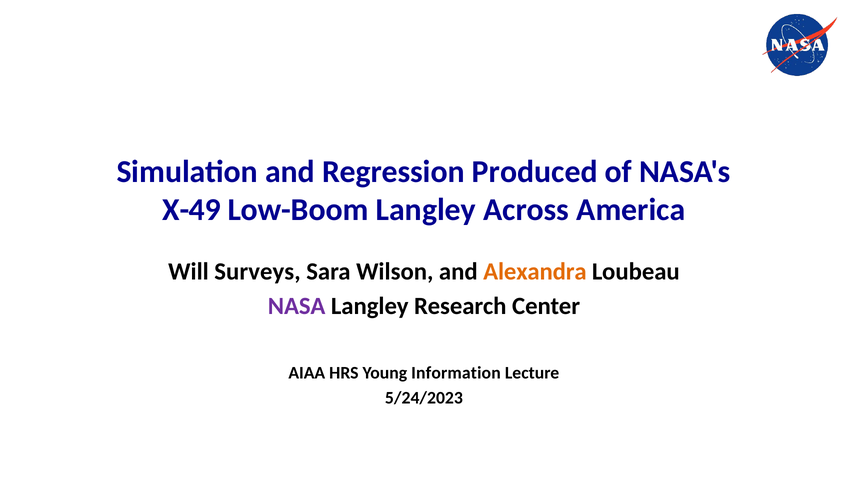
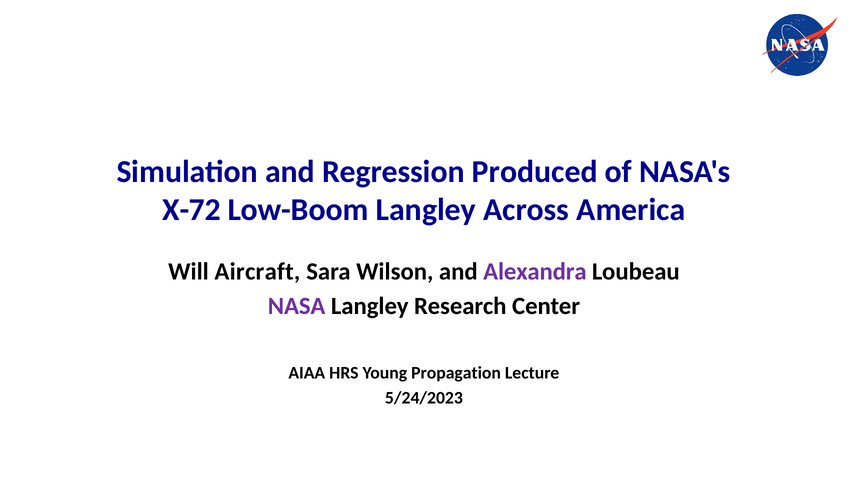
X-49: X-49 -> X-72
Surveys: Surveys -> Aircraft
Alexandra colour: orange -> purple
Information: Information -> Propagation
